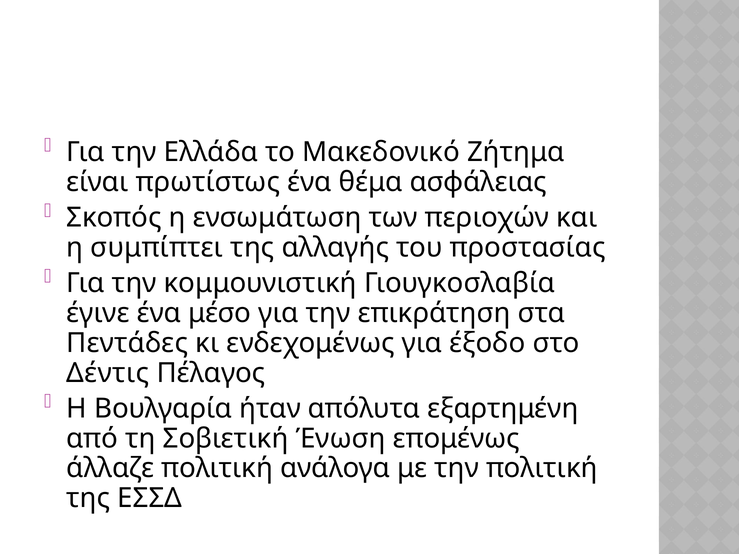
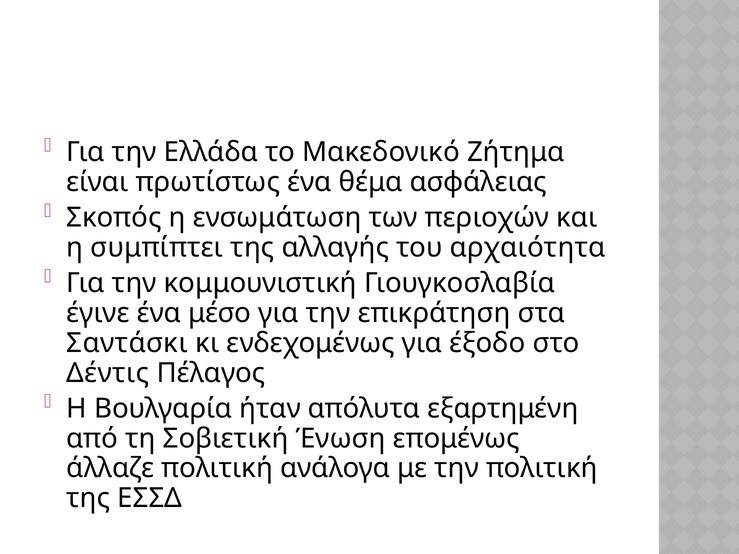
προστασίας: προστασίας -> αρχαιότητα
Πεντάδες: Πεντάδες -> Σαντάσκι
